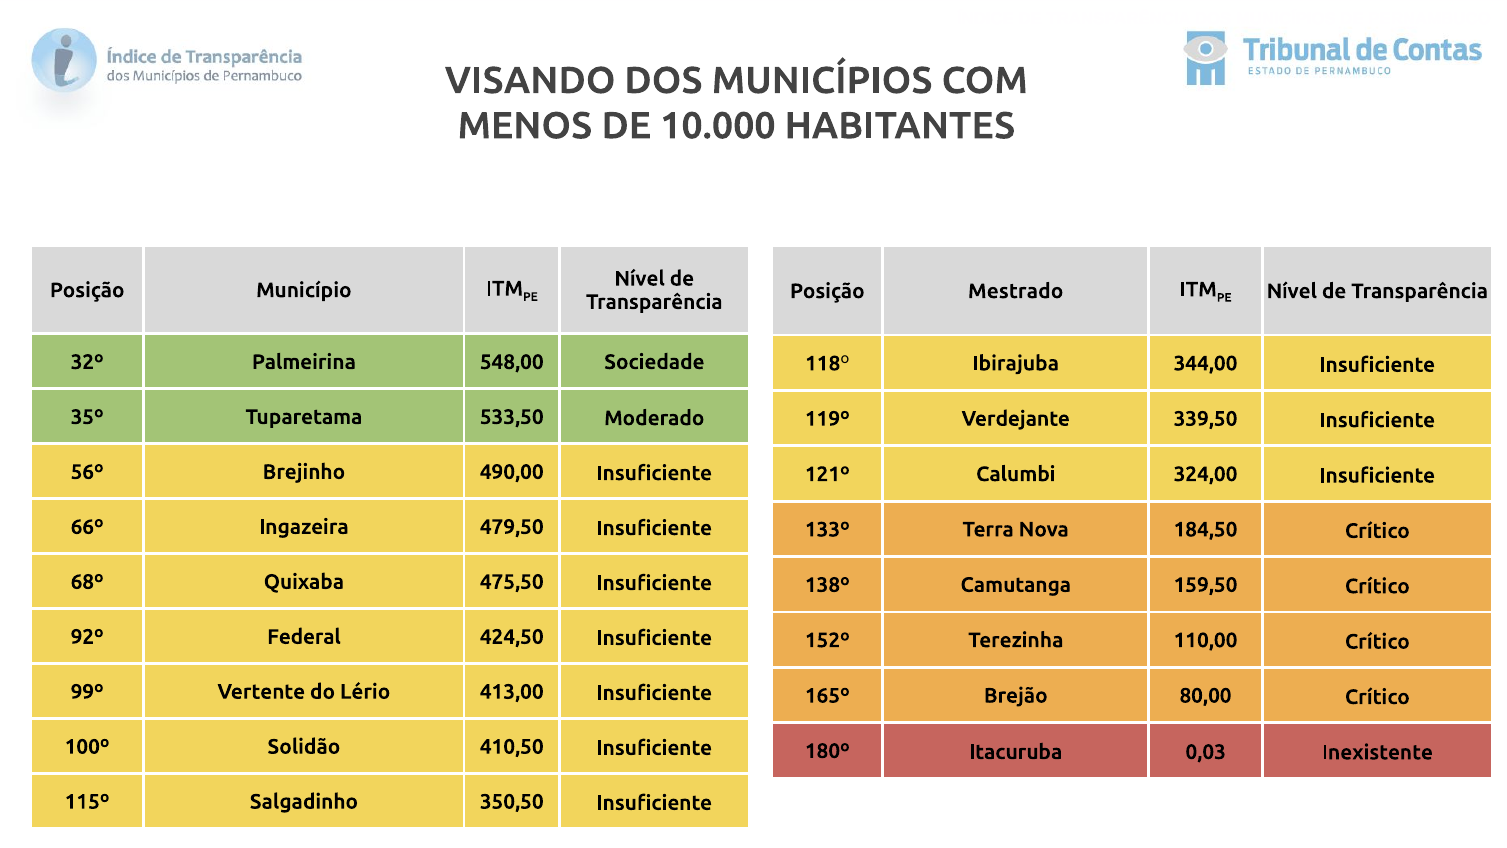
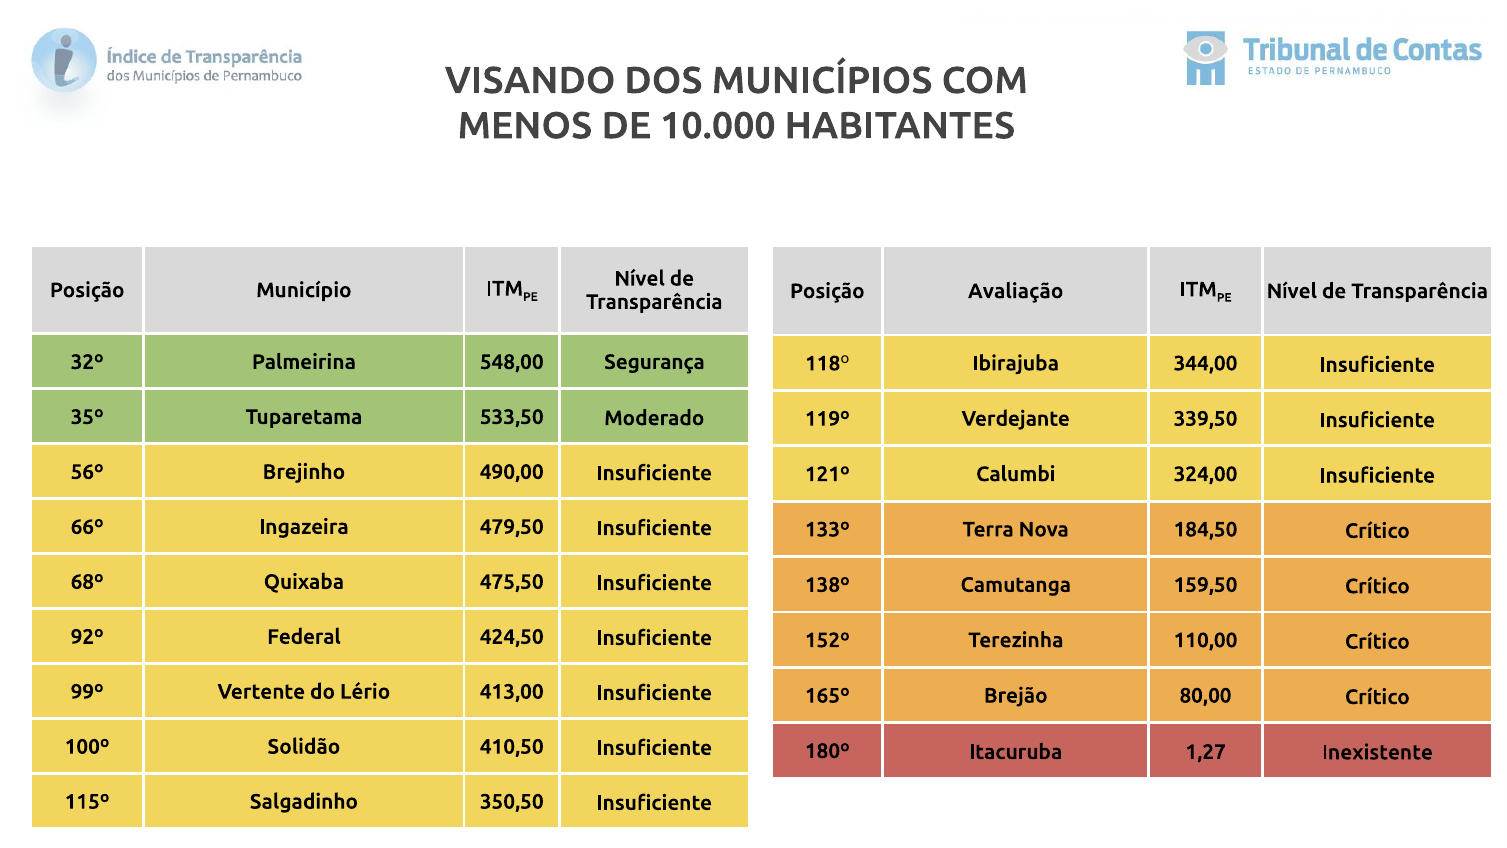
Mestrado: Mestrado -> Avaliação
Sociedade: Sociedade -> Segurança
0,03: 0,03 -> 1,27
